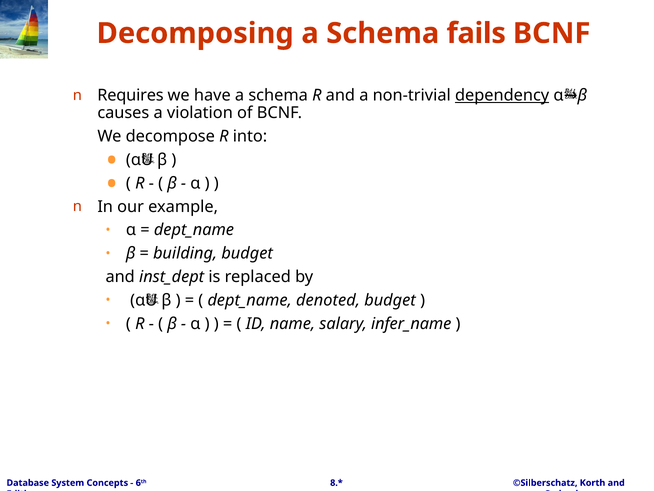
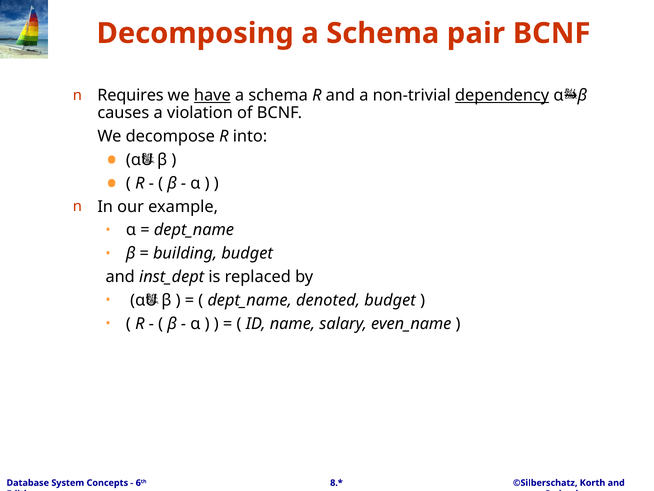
fails: fails -> pair
have underline: none -> present
infer_name: infer_name -> even_name
